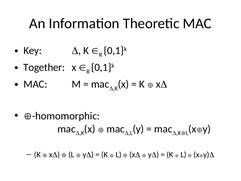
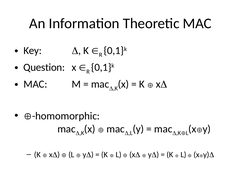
Together: Together -> Question
